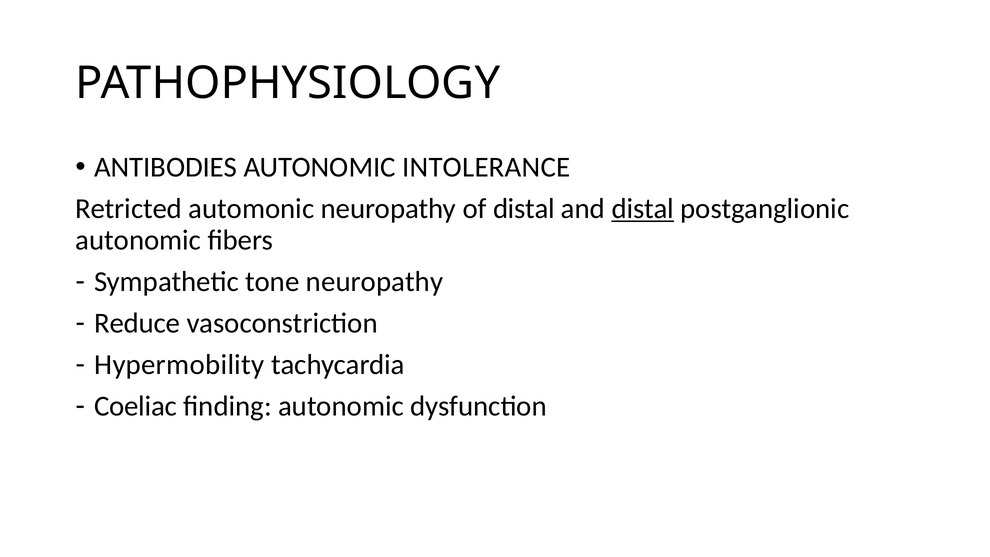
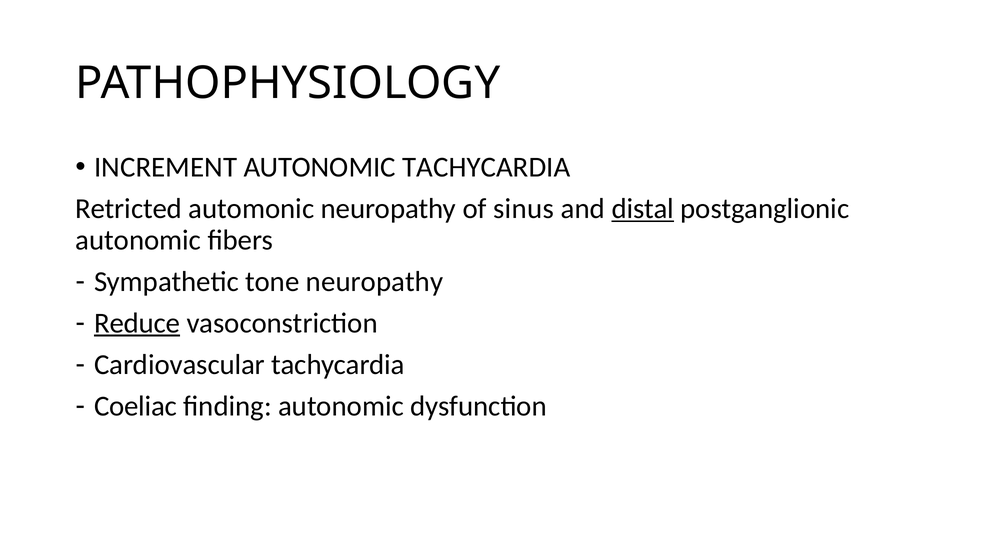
ANTIBODIES: ANTIBODIES -> INCREMENT
AUTONOMIC INTOLERANCE: INTOLERANCE -> TACHYCARDIA
of distal: distal -> sinus
Reduce underline: none -> present
Hypermobility: Hypermobility -> Cardiovascular
